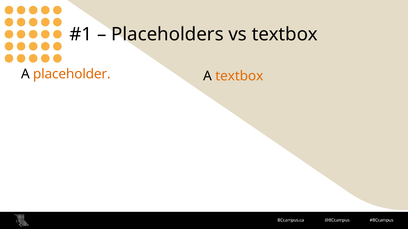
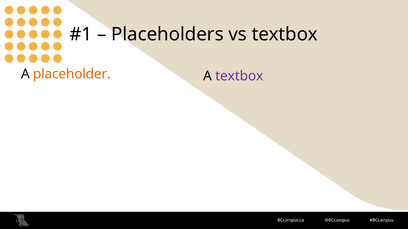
textbox at (239, 76) colour: orange -> purple
